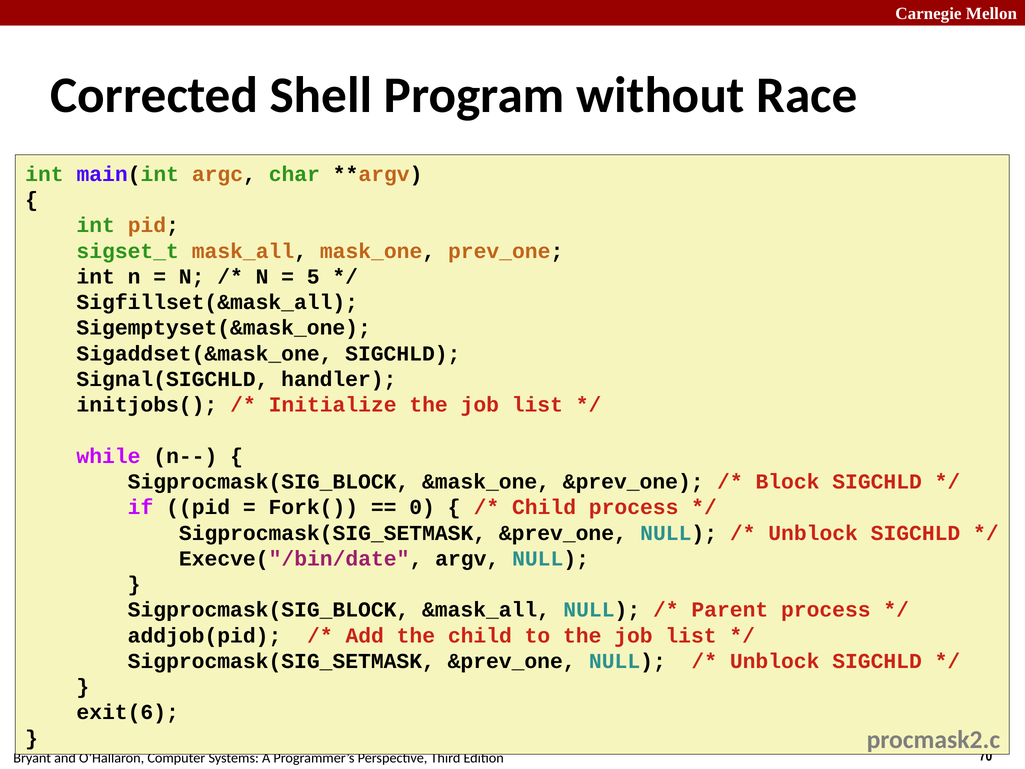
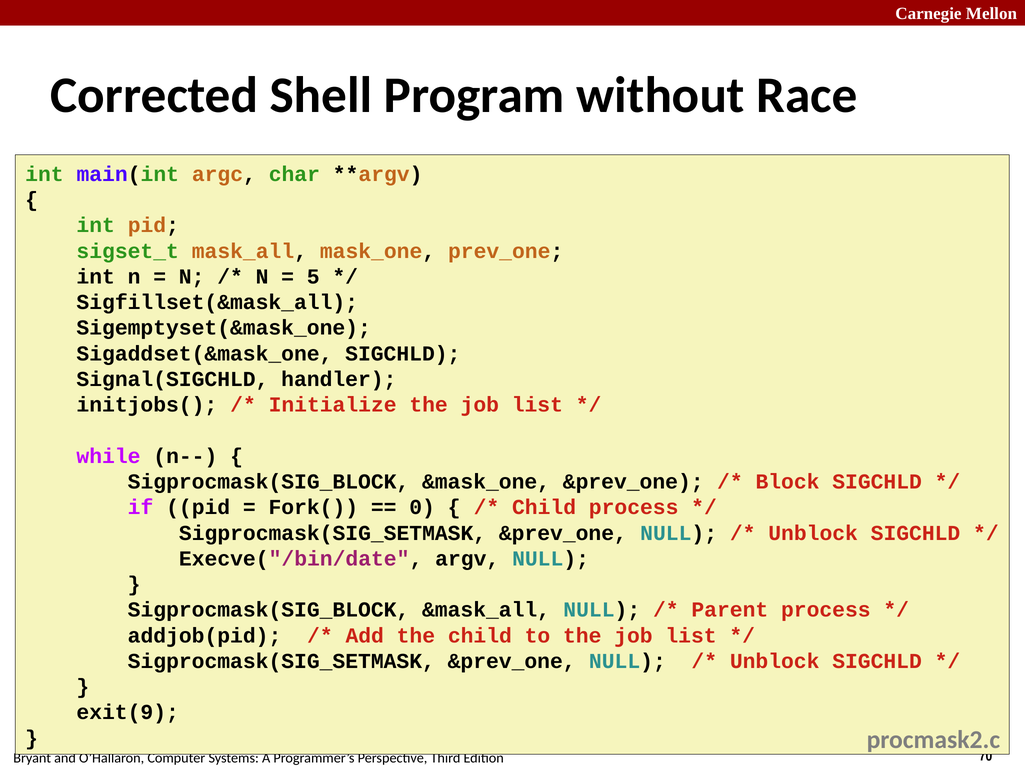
exit(6: exit(6 -> exit(9
